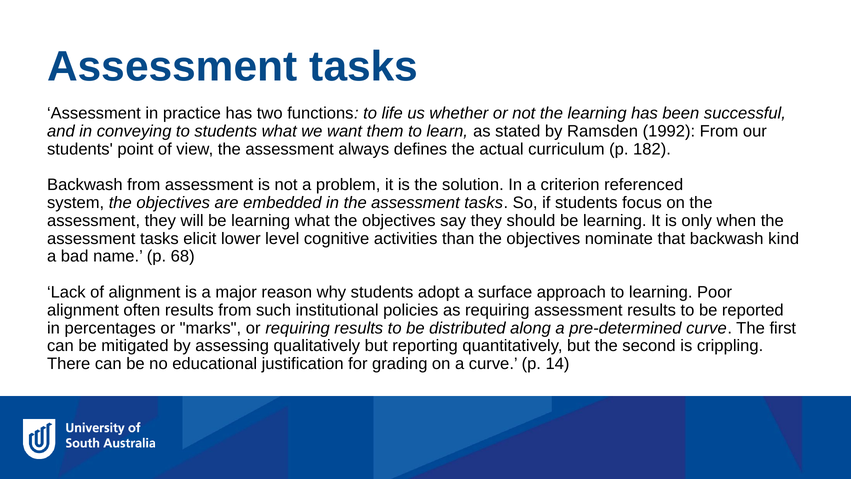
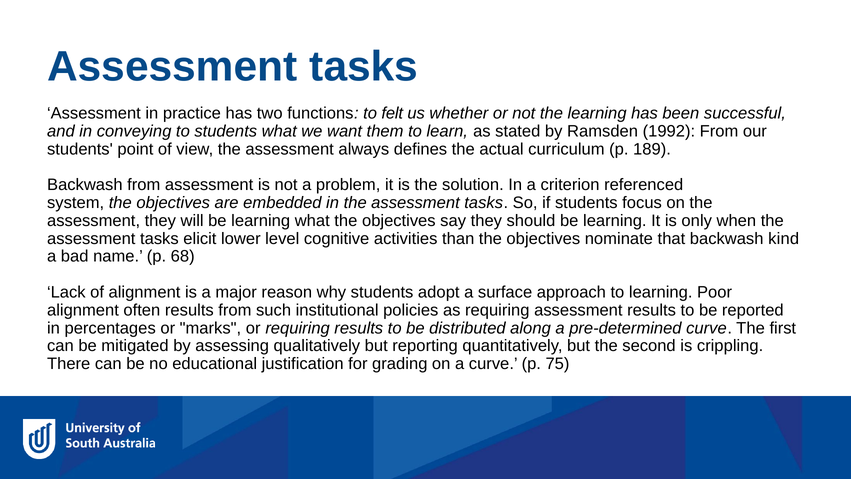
life: life -> felt
182: 182 -> 189
14: 14 -> 75
